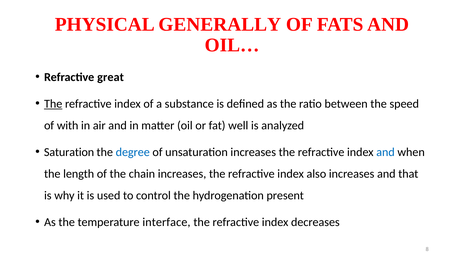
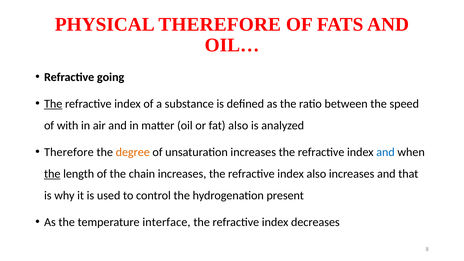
PHYSICAL GENERALLY: GENERALLY -> THEREFORE
great: great -> going
fat well: well -> also
Saturation at (69, 152): Saturation -> Therefore
degree colour: blue -> orange
the at (52, 174) underline: none -> present
